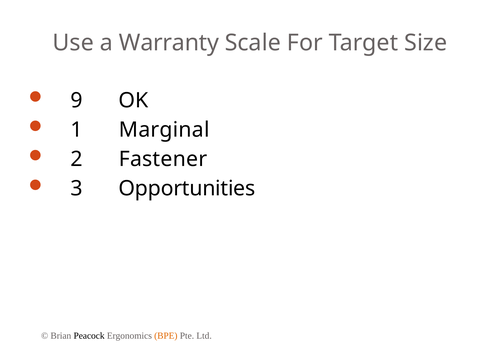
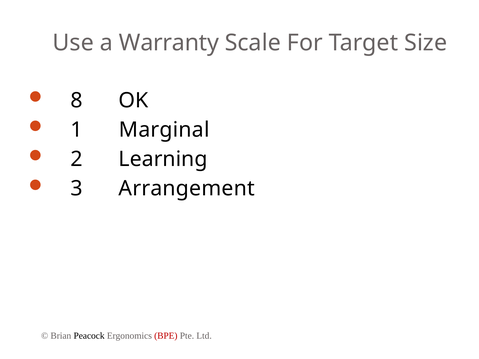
9: 9 -> 8
Fastener: Fastener -> Learning
Opportunities: Opportunities -> Arrangement
BPE colour: orange -> red
